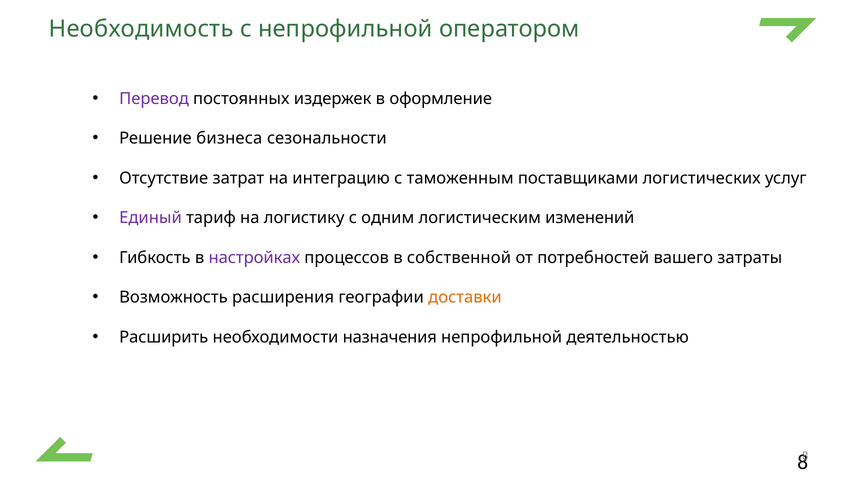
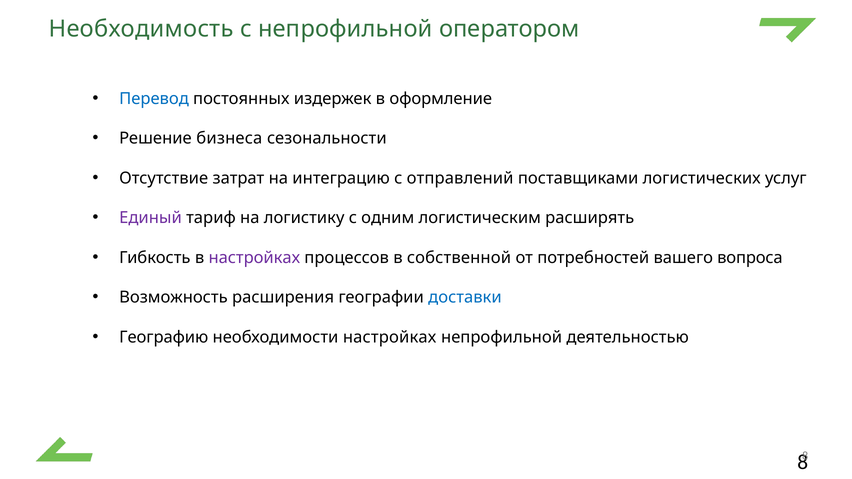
Перевод colour: purple -> blue
таможенным: таможенным -> отправлений
изменений: изменений -> расширять
затраты: затраты -> вопроса
доставки colour: orange -> blue
Расширить: Расширить -> Географию
необходимости назначения: назначения -> настройках
